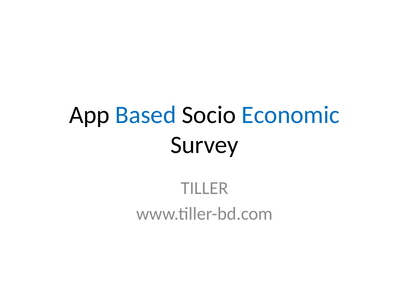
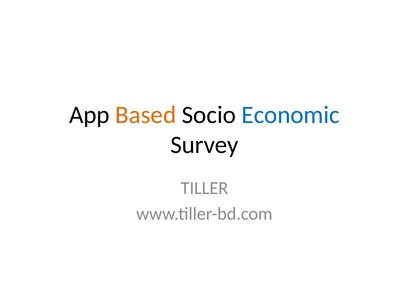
Based colour: blue -> orange
